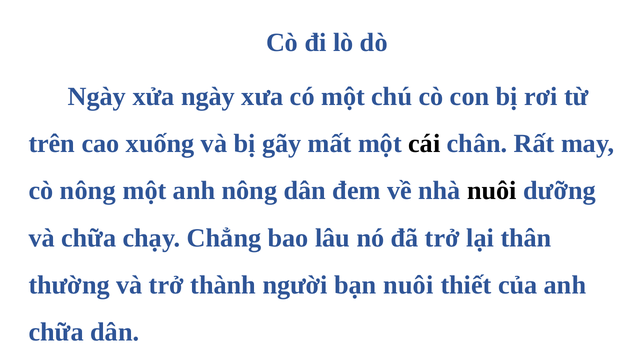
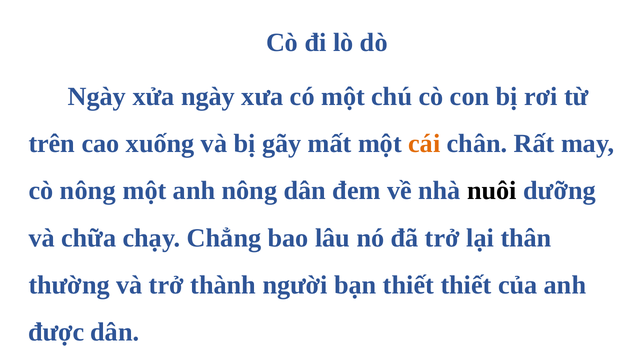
cái colour: black -> orange
bạn nuôi: nuôi -> thiết
chữa at (56, 333): chữa -> được
